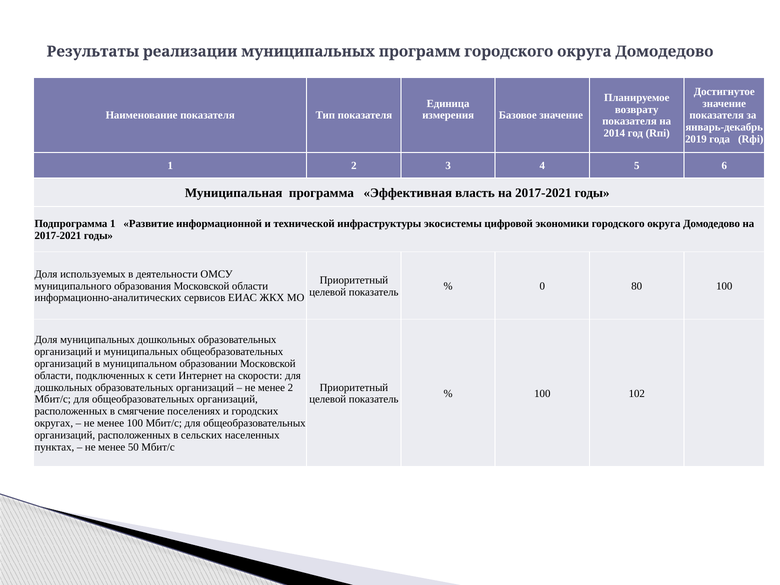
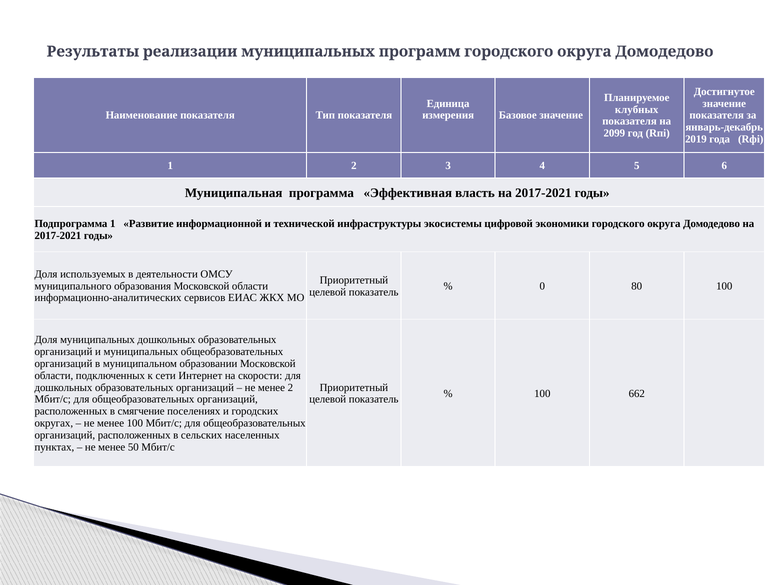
возврату: возврату -> клубных
2014: 2014 -> 2099
102: 102 -> 662
